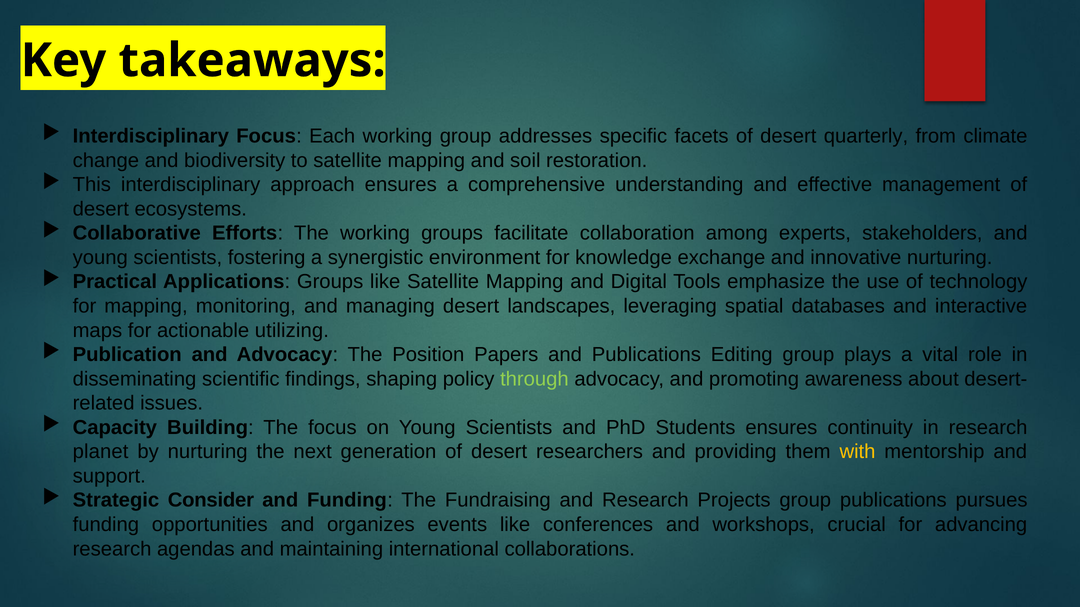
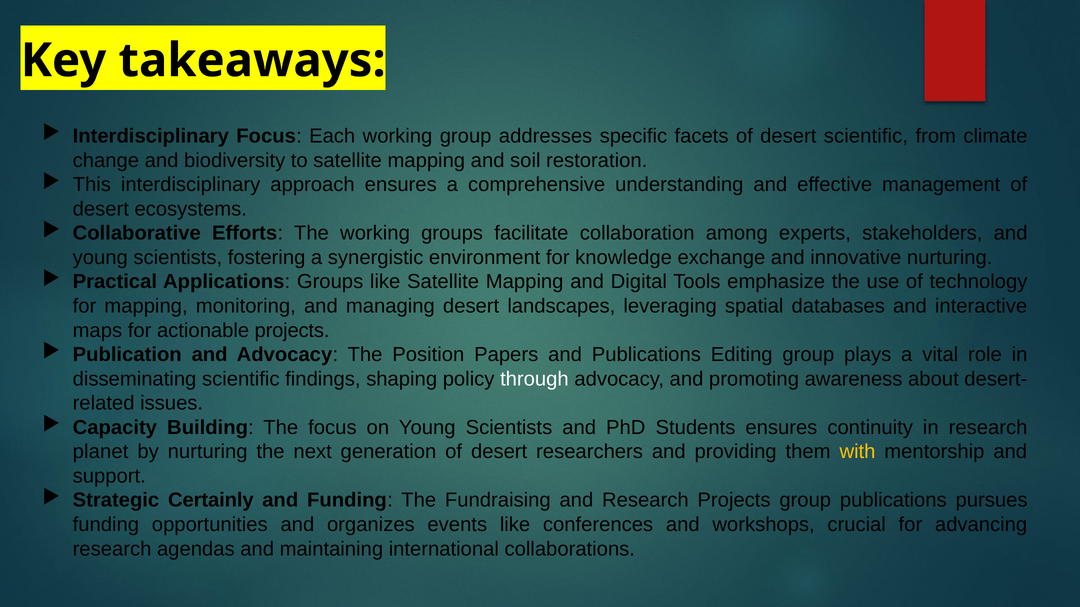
desert quarterly: quarterly -> scientific
actionable utilizing: utilizing -> projects
through colour: light green -> white
Consider: Consider -> Certainly
